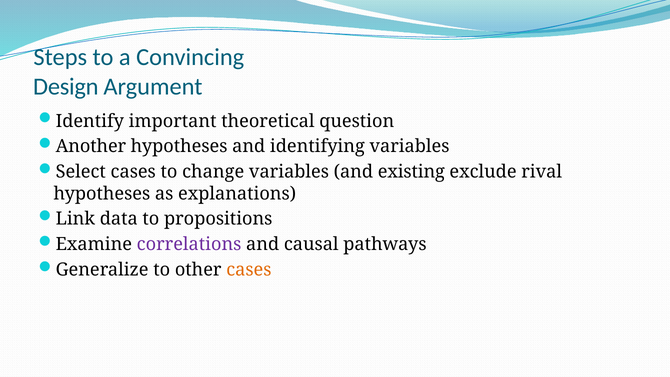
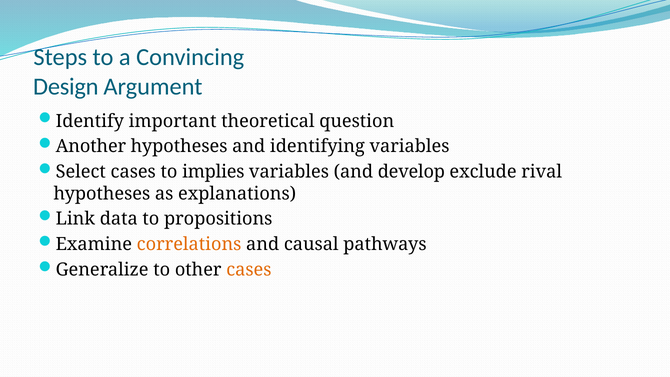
change: change -> implies
existing: existing -> develop
correlations colour: purple -> orange
